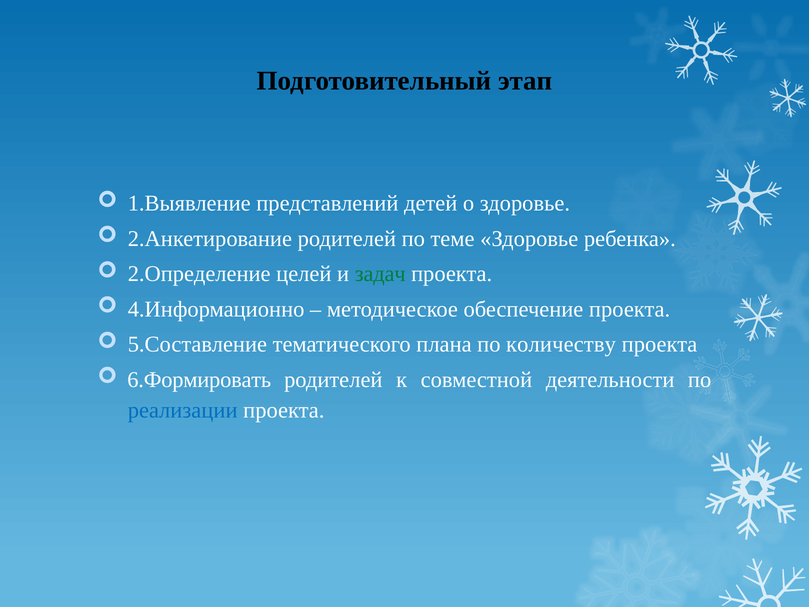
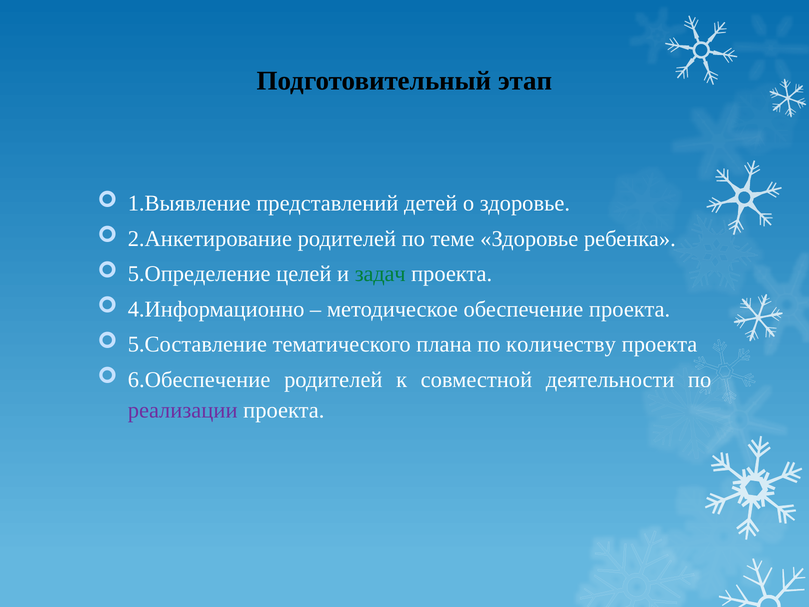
2.Определение: 2.Определение -> 5.Определение
6.Формировать: 6.Формировать -> 6.Обеспечение
реализации colour: blue -> purple
